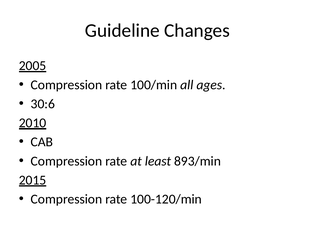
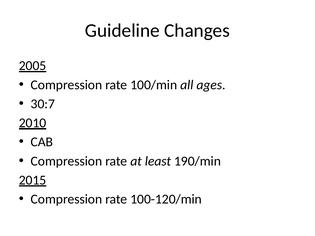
30:6: 30:6 -> 30:7
893/min: 893/min -> 190/min
